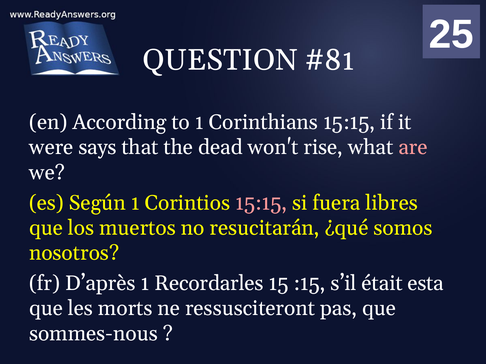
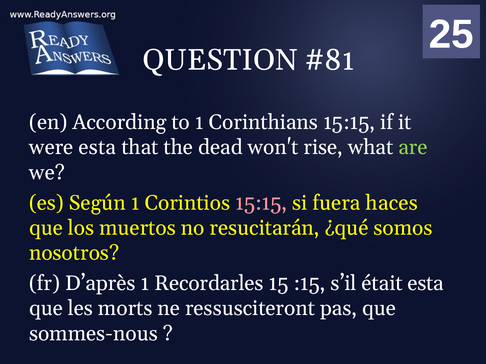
were says: says -> esta
are colour: pink -> light green
libres: libres -> haces
